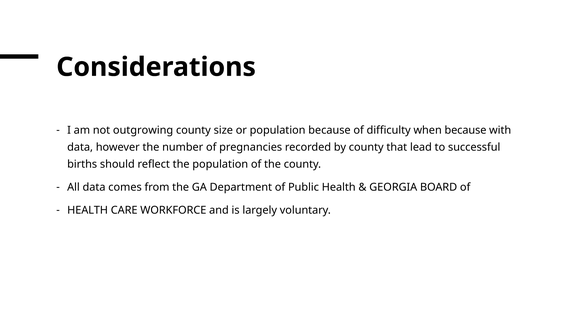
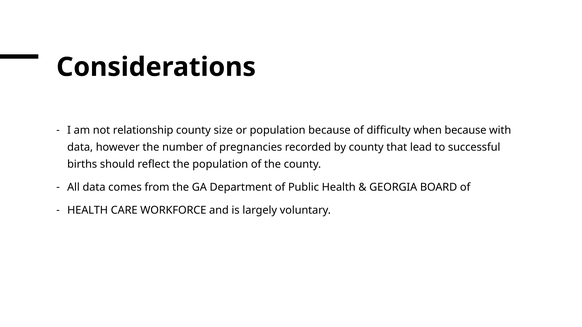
outgrowing: outgrowing -> relationship
